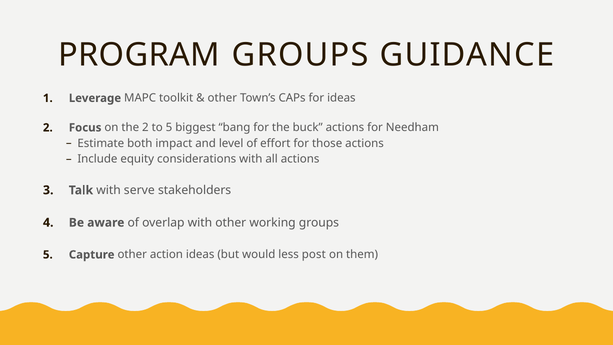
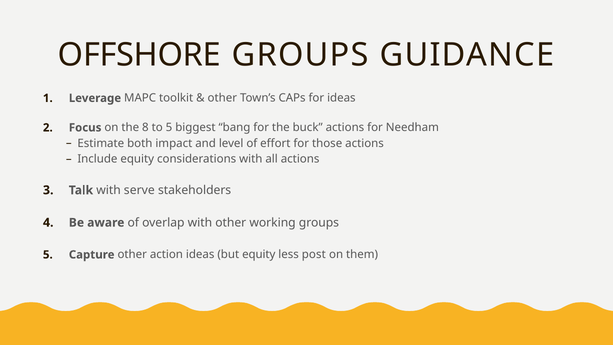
PROGRAM: PROGRAM -> OFFSHORE
the 2: 2 -> 8
but would: would -> equity
